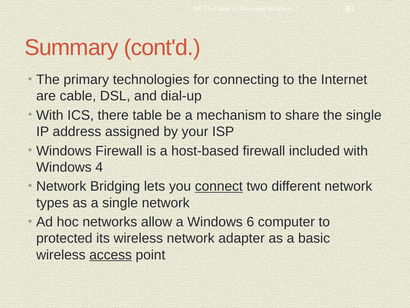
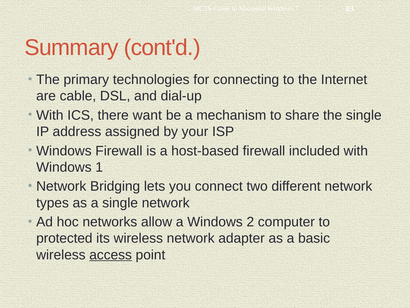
table: table -> want
4: 4 -> 1
connect underline: present -> none
6: 6 -> 2
